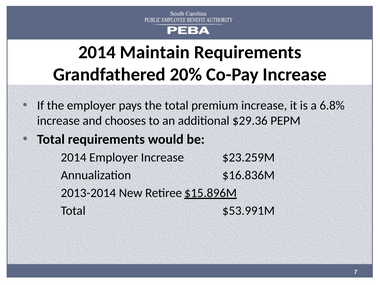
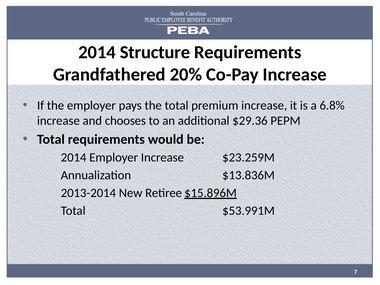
Maintain: Maintain -> Structure
$16.836M: $16.836M -> $13.836M
